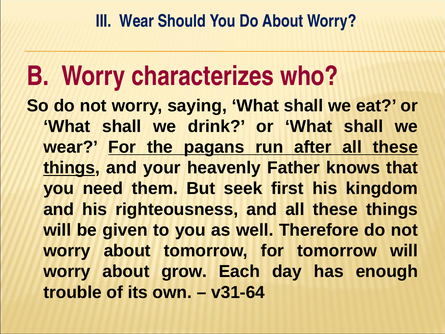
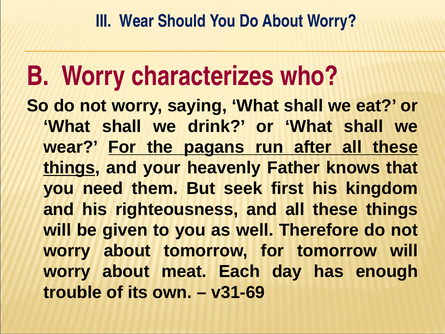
grow: grow -> meat
v31-64: v31-64 -> v31-69
